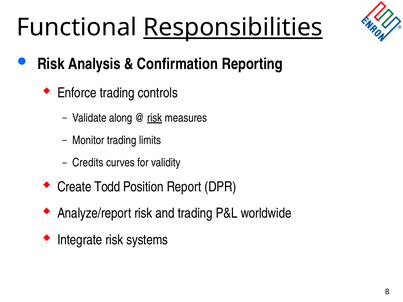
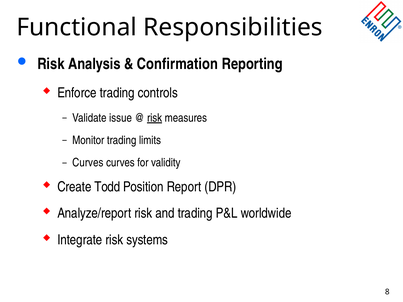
Responsibilities underline: present -> none
along: along -> issue
Credits at (88, 163): Credits -> Curves
